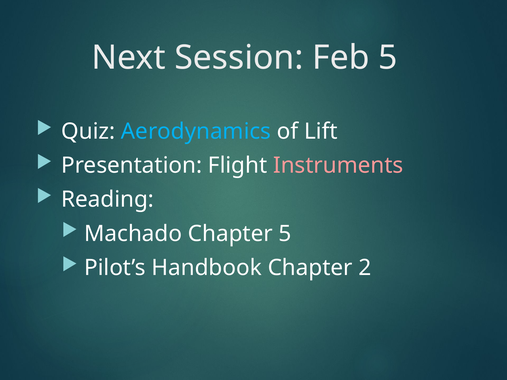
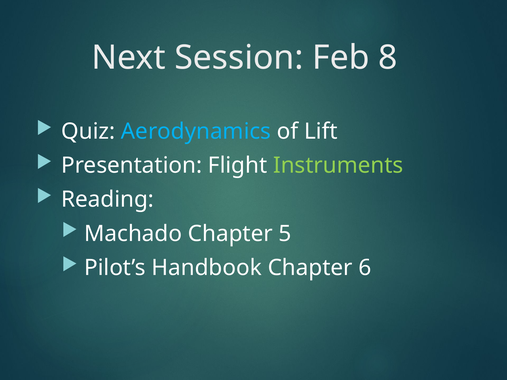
Feb 5: 5 -> 8
Instruments colour: pink -> light green
2: 2 -> 6
